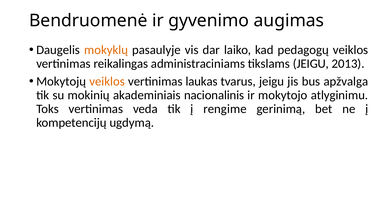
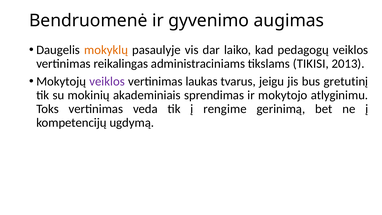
tikslams JEIGU: JEIGU -> TIKISI
veiklos at (107, 81) colour: orange -> purple
apžvalga: apžvalga -> gretutinį
nacionalinis: nacionalinis -> sprendimas
